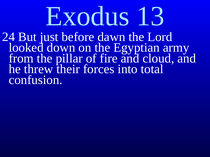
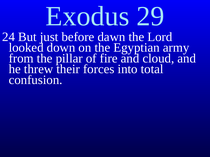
13: 13 -> 29
